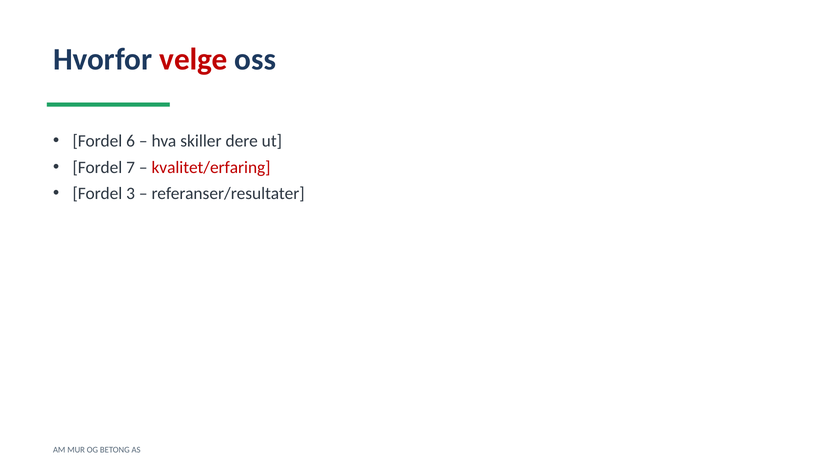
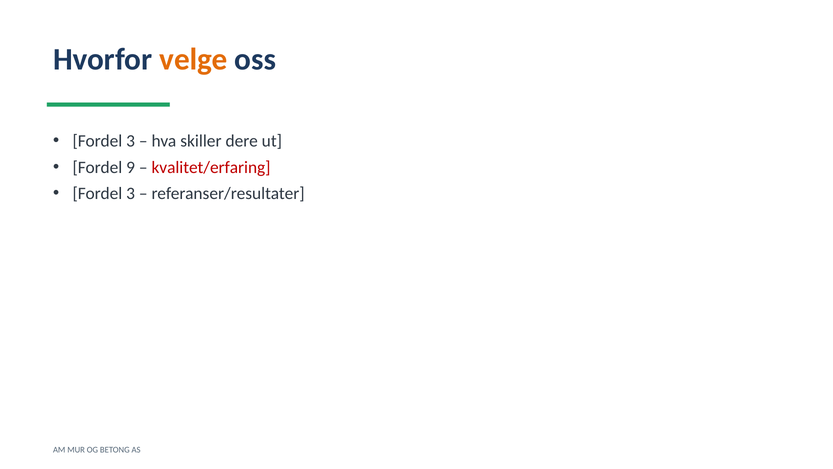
velge colour: red -> orange
6 at (131, 141): 6 -> 3
7: 7 -> 9
